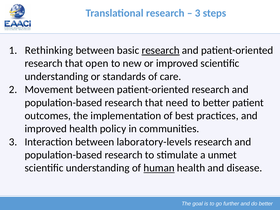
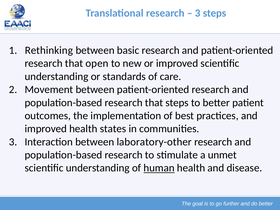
research at (161, 50) underline: present -> none
that need: need -> steps
policy: policy -> states
laboratory-levels: laboratory-levels -> laboratory-other
